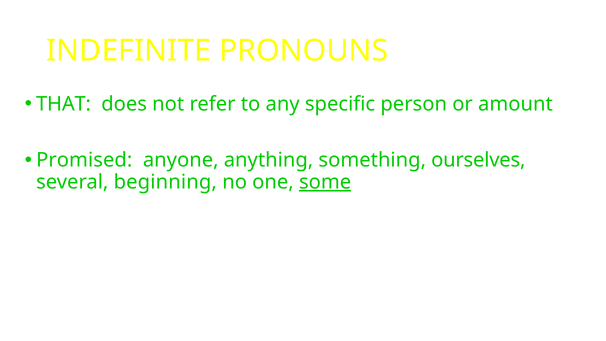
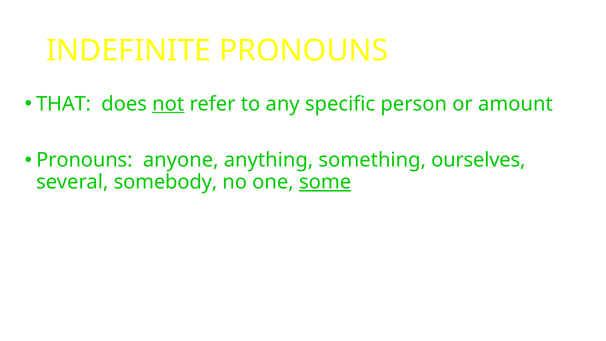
not underline: none -> present
Promised at (84, 160): Promised -> Pronouns
beginning: beginning -> somebody
